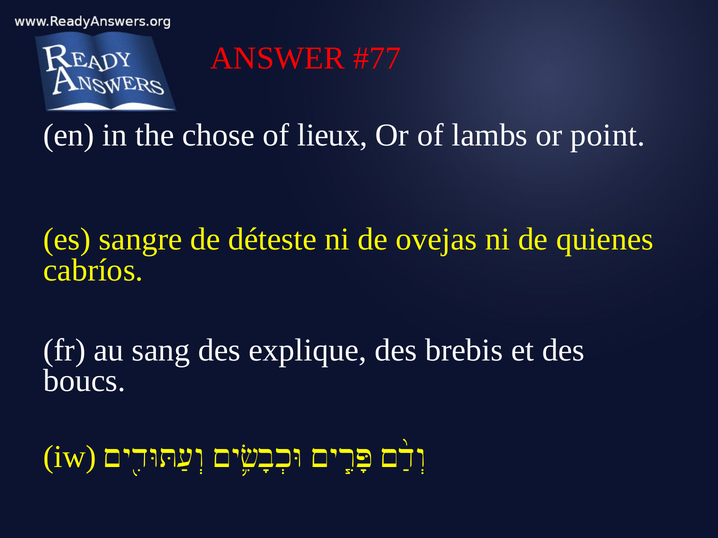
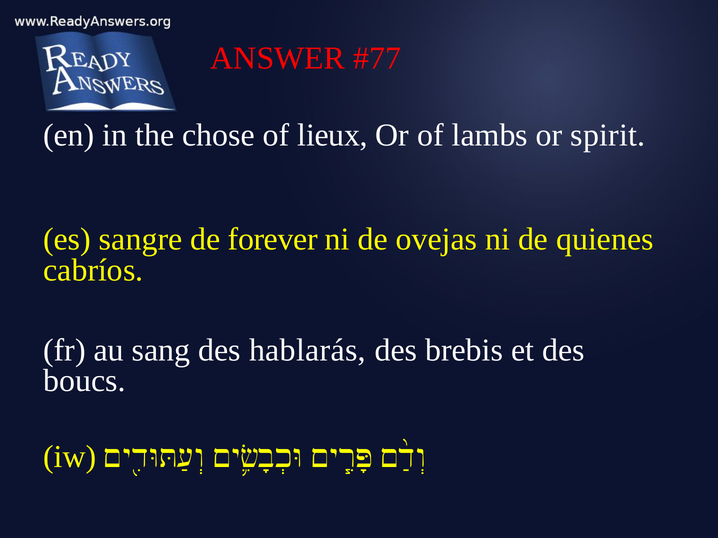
point: point -> spirit
déteste: déteste -> forever
explique: explique -> hablarás
